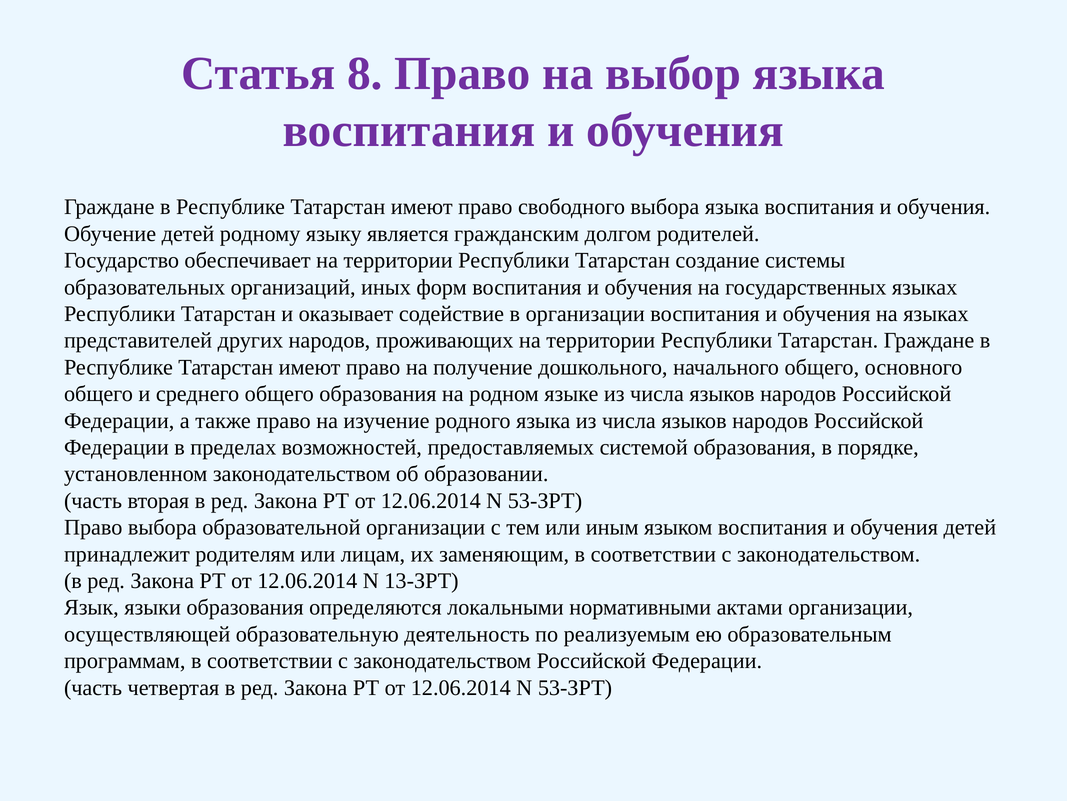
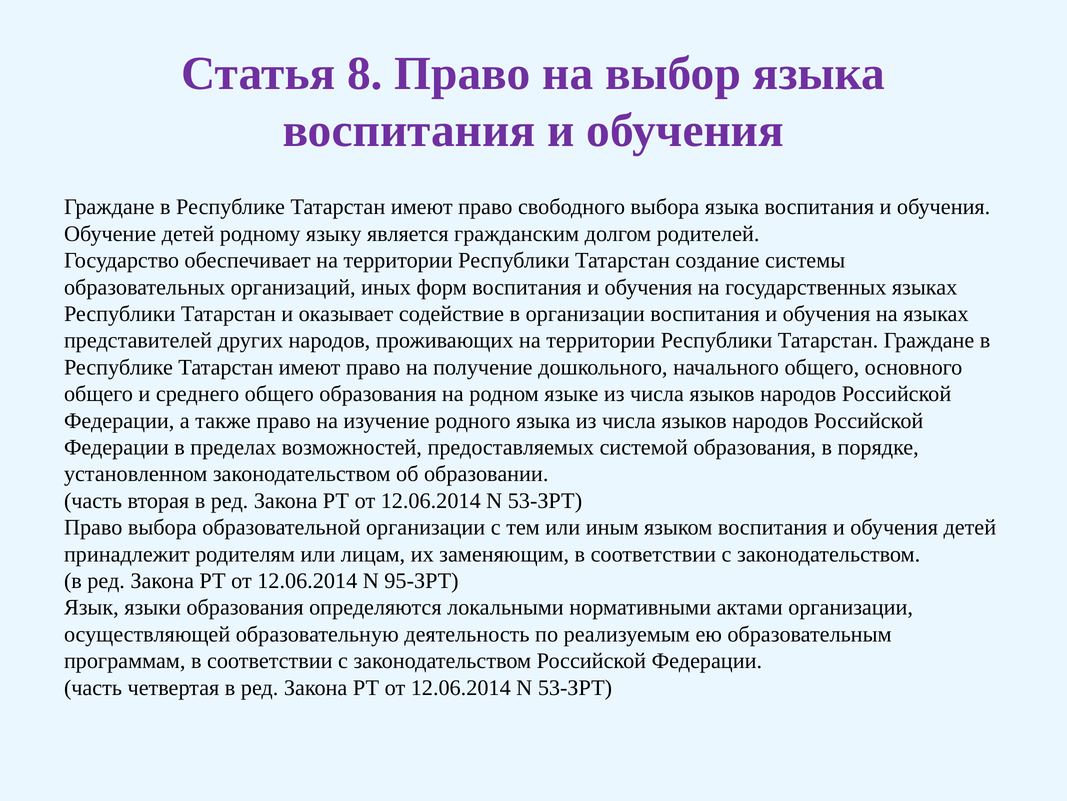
13-ЗРТ: 13-ЗРТ -> 95-ЗРТ
